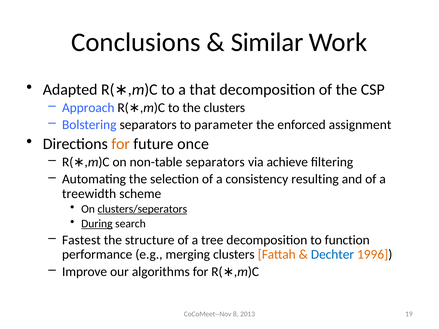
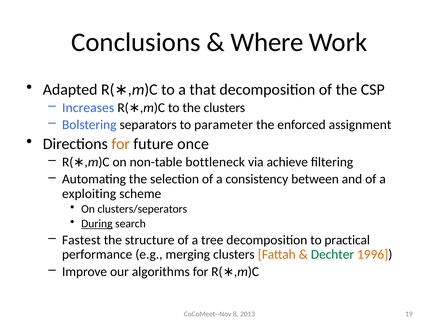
Similar: Similar -> Where
Approach: Approach -> Increases
non-table separators: separators -> bottleneck
resulting: resulting -> between
treewidth: treewidth -> exploiting
clusters/seperators underline: present -> none
function: function -> practical
Dechter colour: blue -> green
